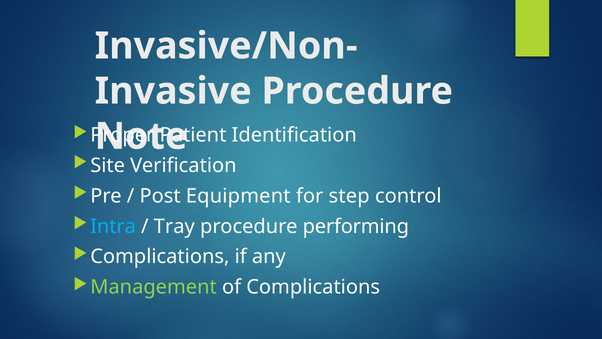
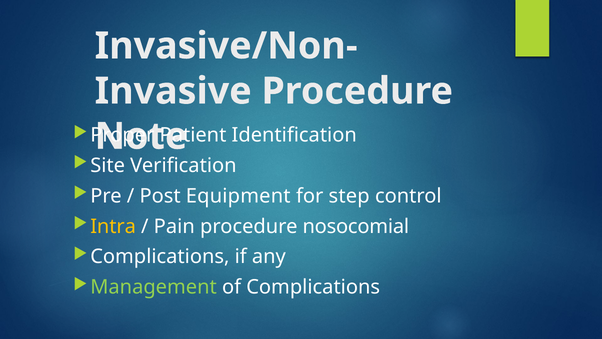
Intra colour: light blue -> yellow
Tray: Tray -> Pain
performing: performing -> nosocomial
